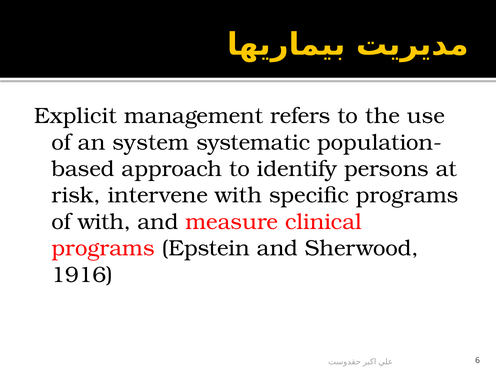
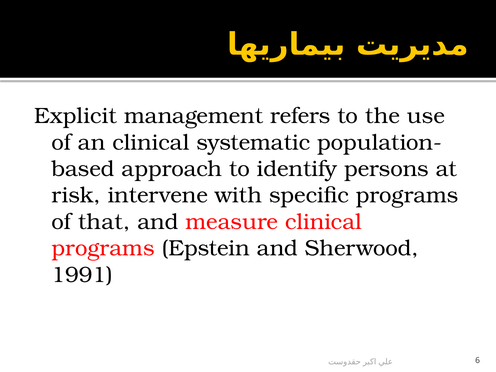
an system: system -> clinical
of with: with -> that
1916: 1916 -> 1991
